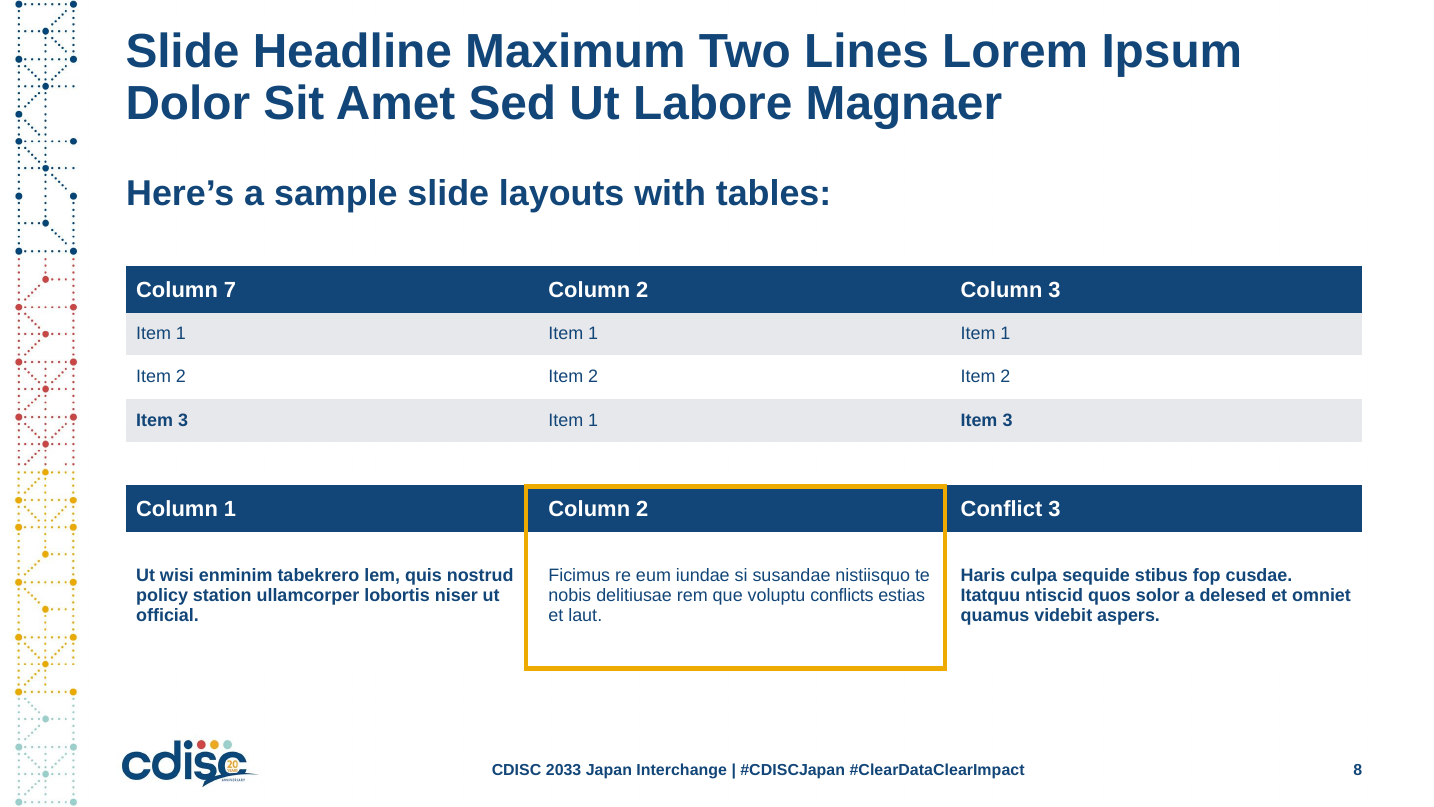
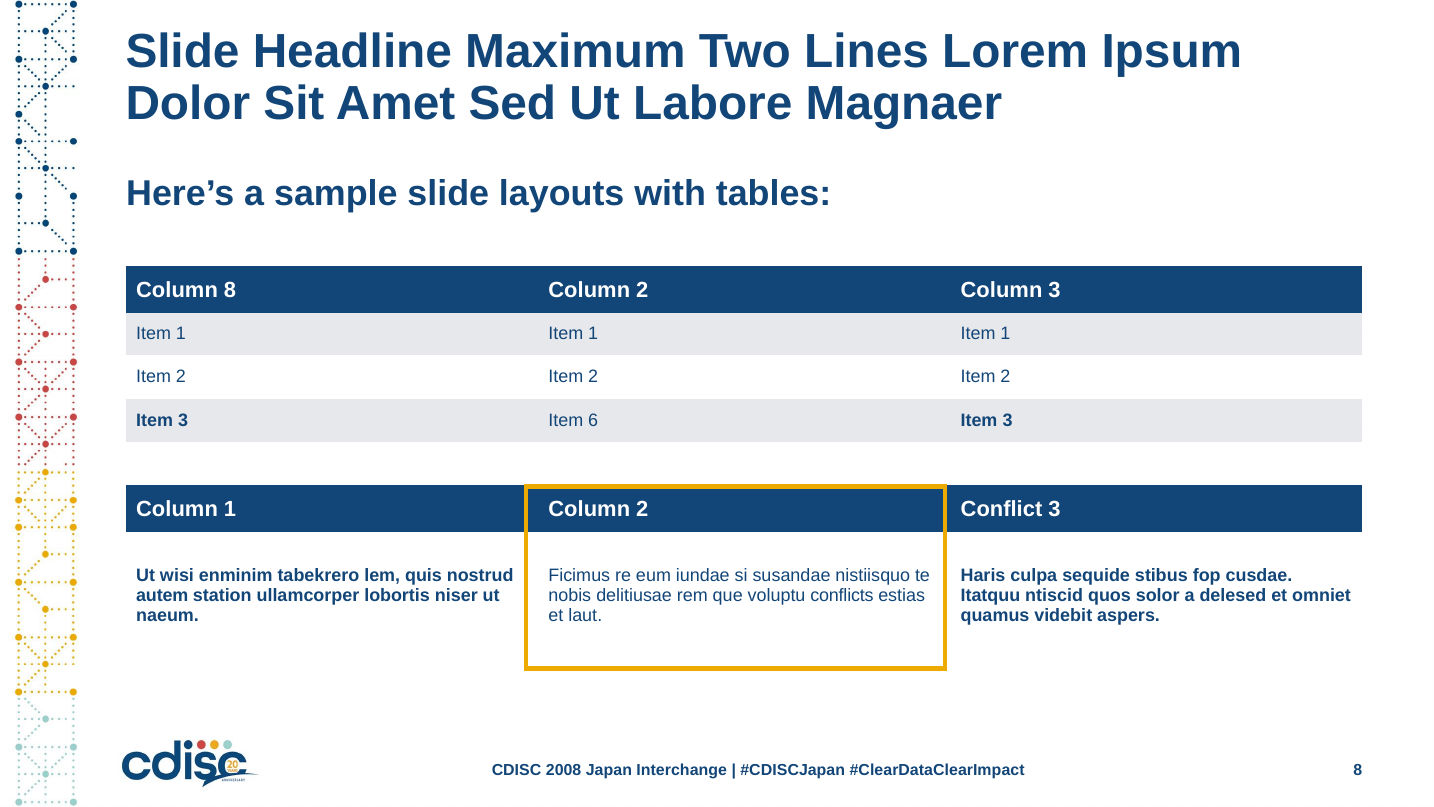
Column 7: 7 -> 8
Item 3 Item 1: 1 -> 6
policy: policy -> autem
official: official -> naeum
2033: 2033 -> 2008
